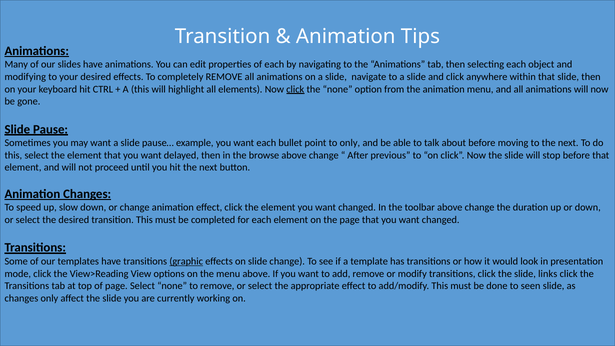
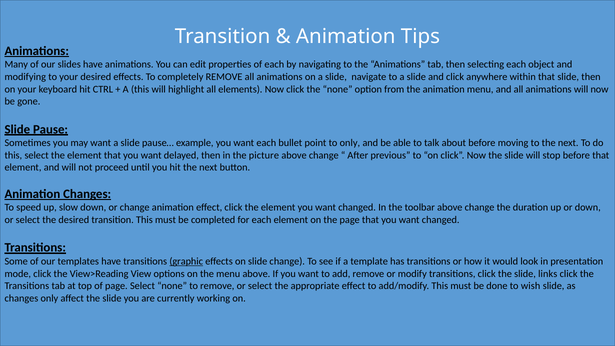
click at (295, 89) underline: present -> none
browse: browse -> picture
seen: seen -> wish
